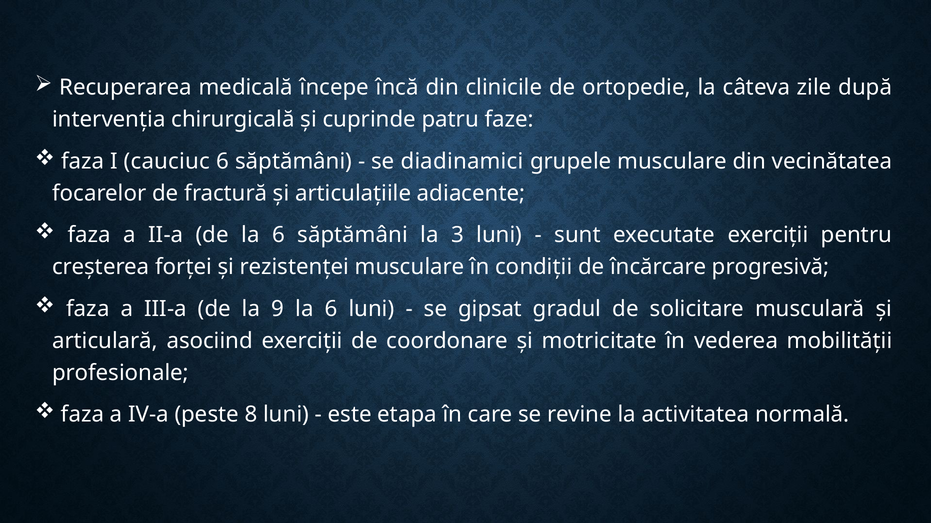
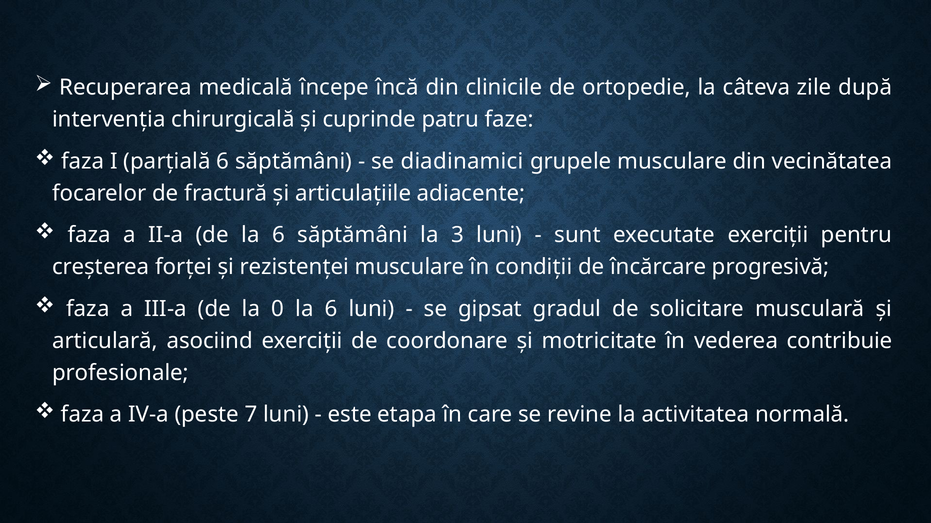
cauciuc: cauciuc -> parțială
9: 9 -> 0
mobilității: mobilității -> contribuie
8: 8 -> 7
